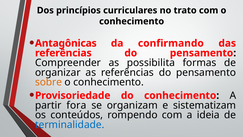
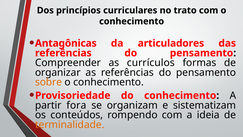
confirmando: confirmando -> articuladores
possibilita: possibilita -> currículos
terminalidade colour: blue -> orange
